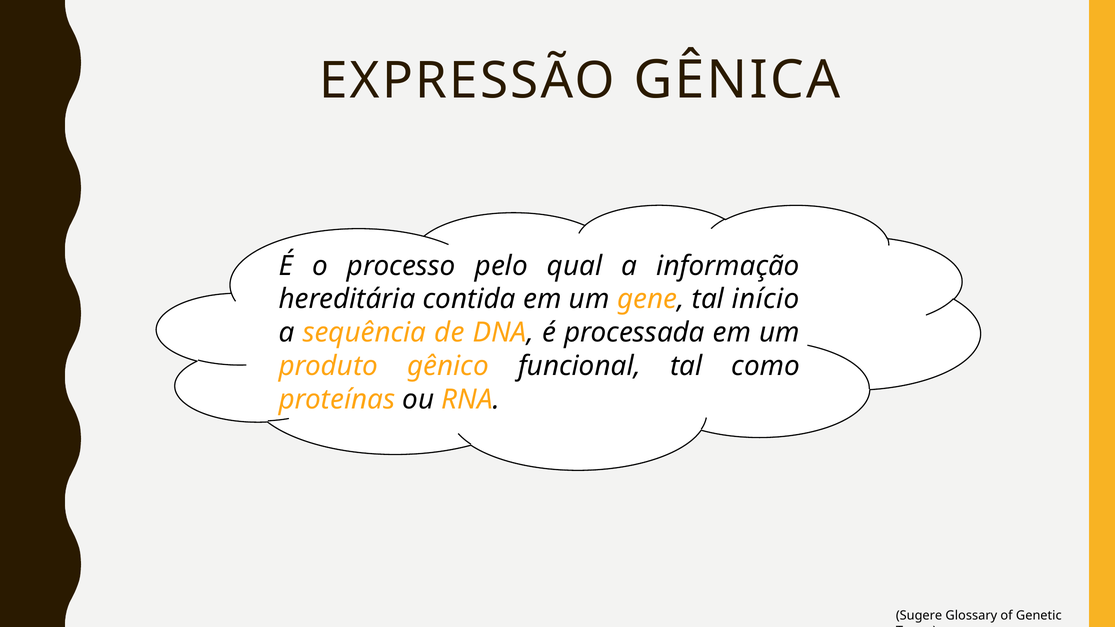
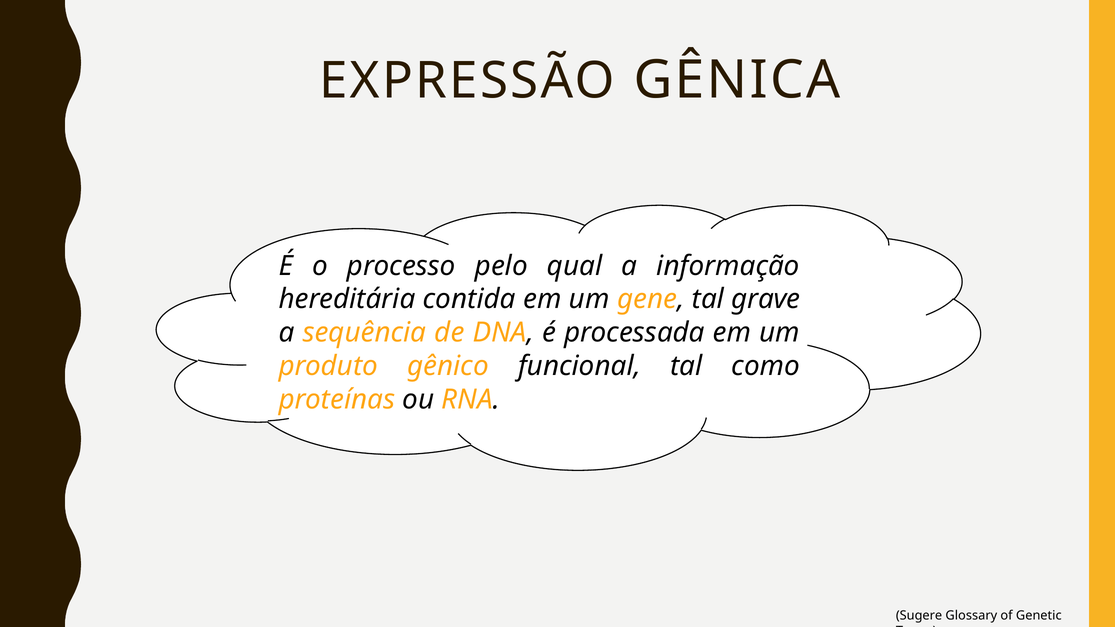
início: início -> grave
